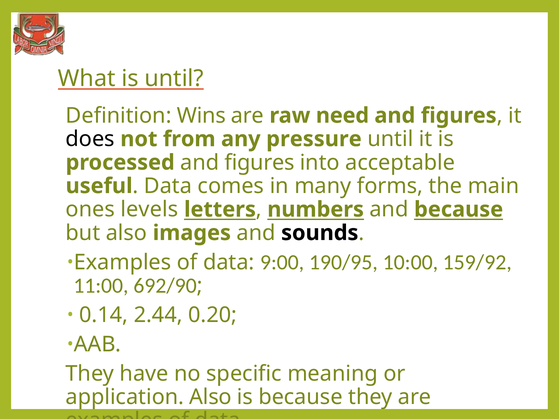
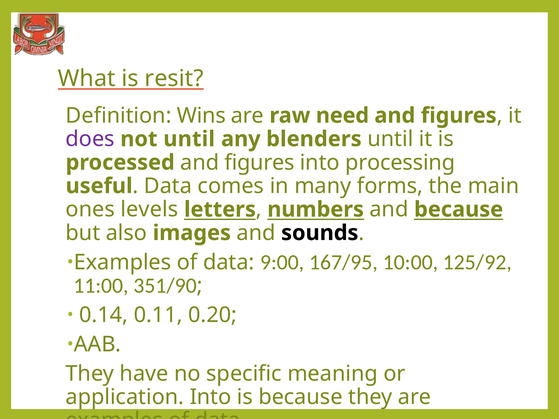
is until: until -> resit
does colour: black -> purple
not from: from -> until
pressure: pressure -> blenders
acceptable: acceptable -> processing
190/95: 190/95 -> 167/95
159/92: 159/92 -> 125/92
692/90: 692/90 -> 351/90
2.44: 2.44 -> 0.11
application Also: Also -> Into
